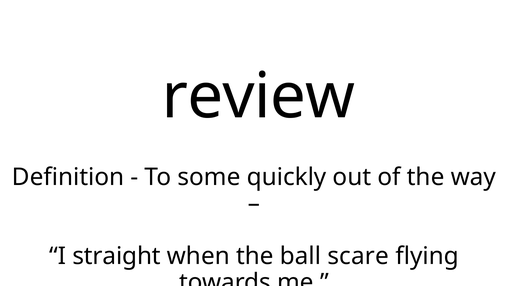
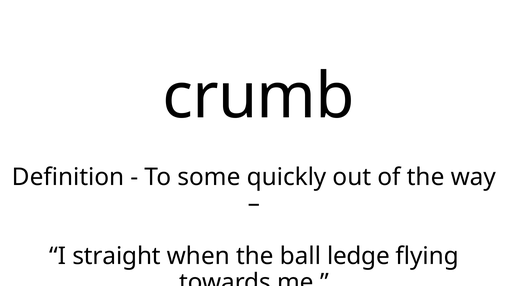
review: review -> crumb
scare: scare -> ledge
